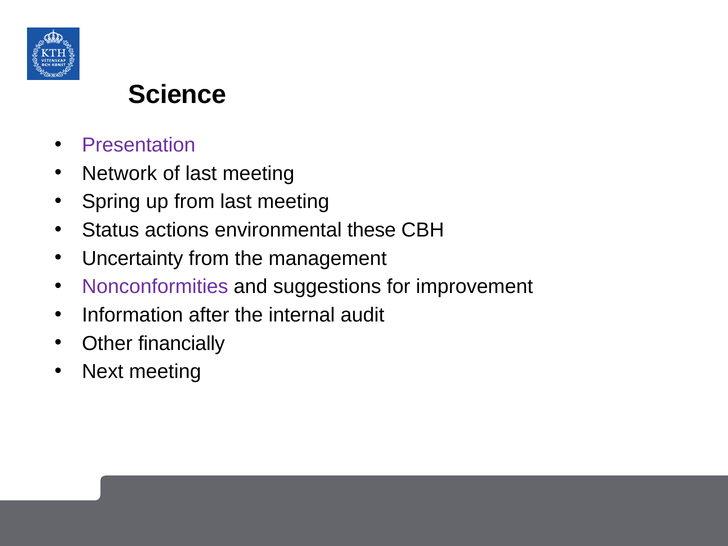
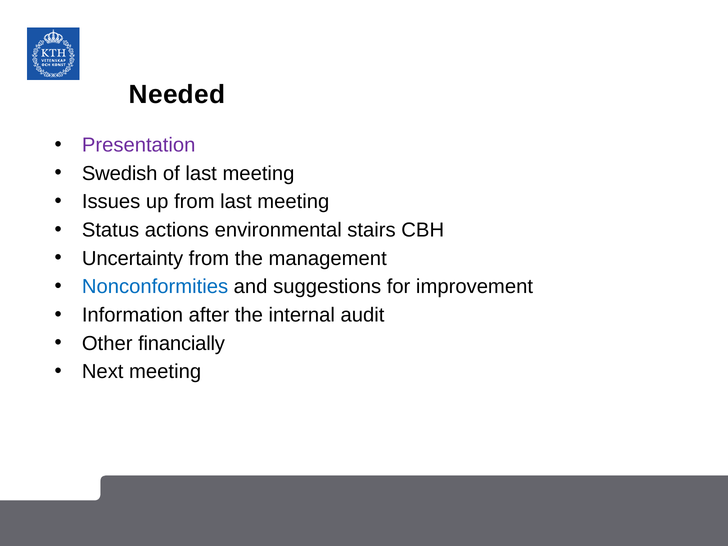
Science: Science -> Needed
Network: Network -> Swedish
Spring: Spring -> Issues
these: these -> stairs
Nonconformities colour: purple -> blue
